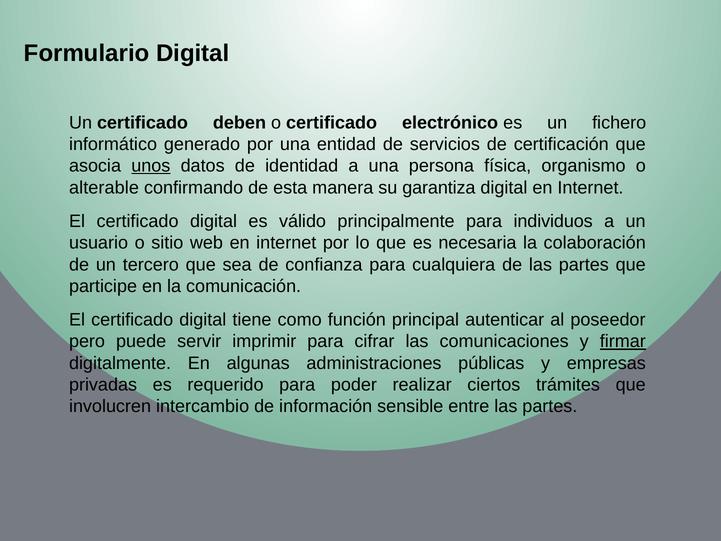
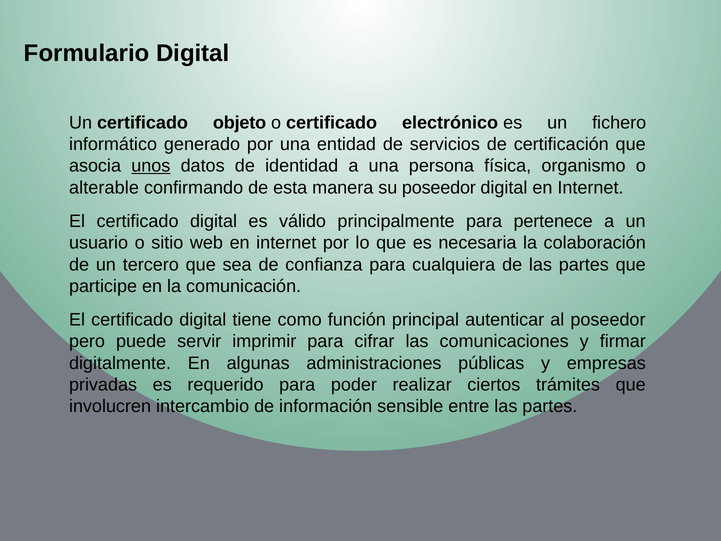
deben: deben -> objeto
su garantiza: garantiza -> poseedor
individuos: individuos -> pertenece
firmar underline: present -> none
